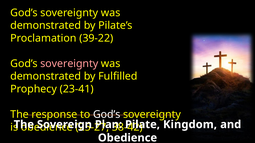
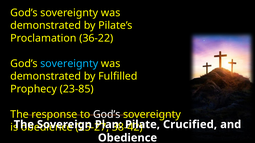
39-22: 39-22 -> 36-22
sovereignty at (69, 64) colour: pink -> light blue
23-41: 23-41 -> 23-85
Kingdom: Kingdom -> Crucified
